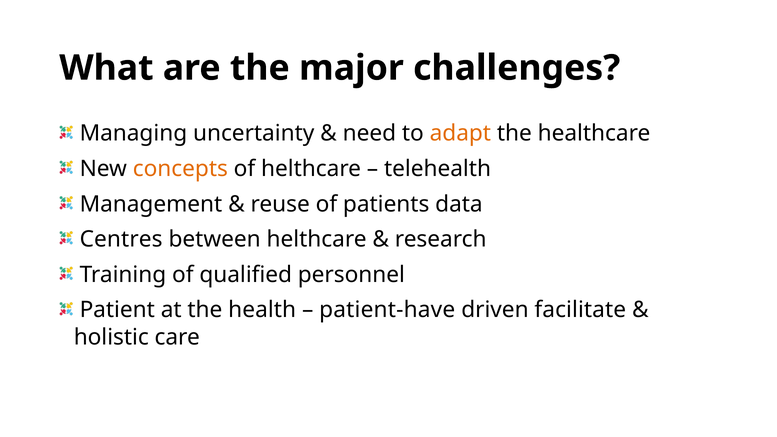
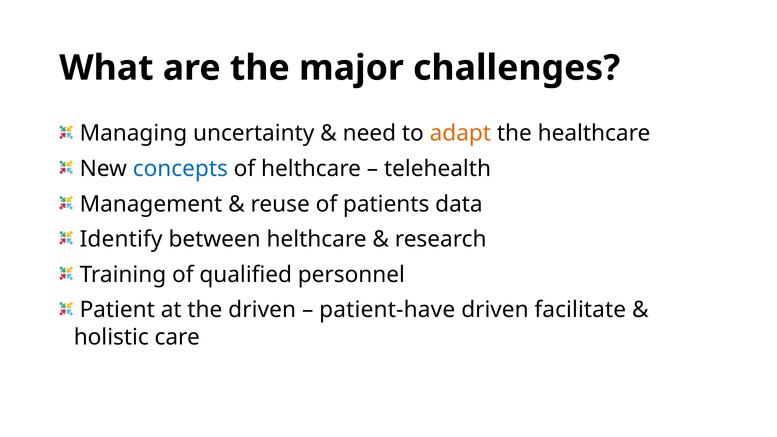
concepts colour: orange -> blue
Centres: Centres -> Identify
the health: health -> driven
